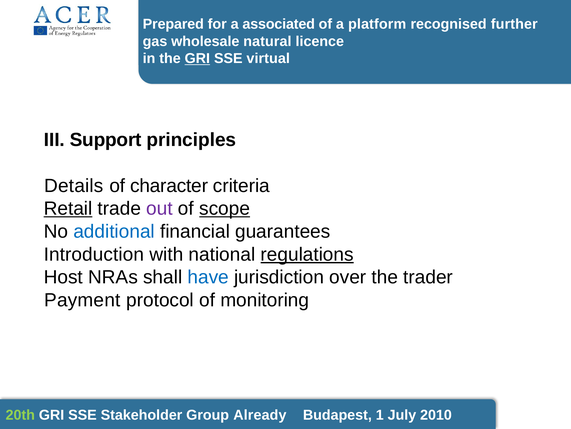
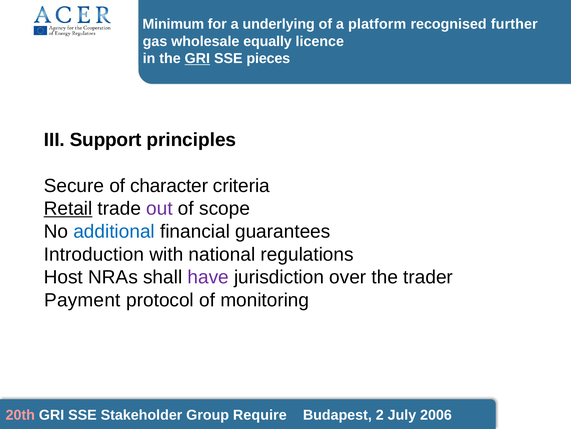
Prepared: Prepared -> Minimum
associated: associated -> underlying
natural: natural -> equally
virtual: virtual -> pieces
Details: Details -> Secure
scope underline: present -> none
regulations underline: present -> none
have colour: blue -> purple
20th colour: light green -> pink
Already: Already -> Require
1: 1 -> 2
2010: 2010 -> 2006
